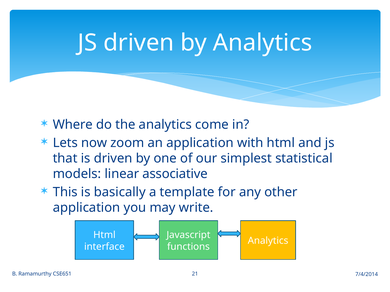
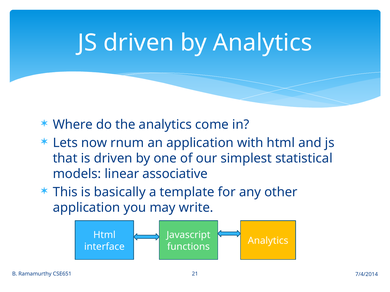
zoom: zoom -> rnum
